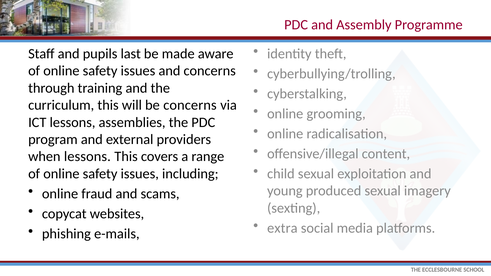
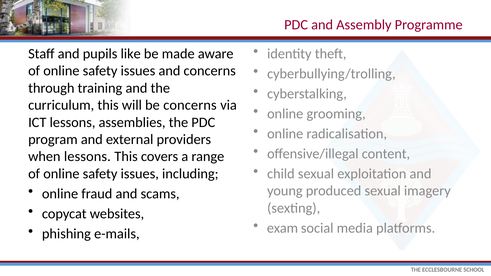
last: last -> like
extra: extra -> exam
